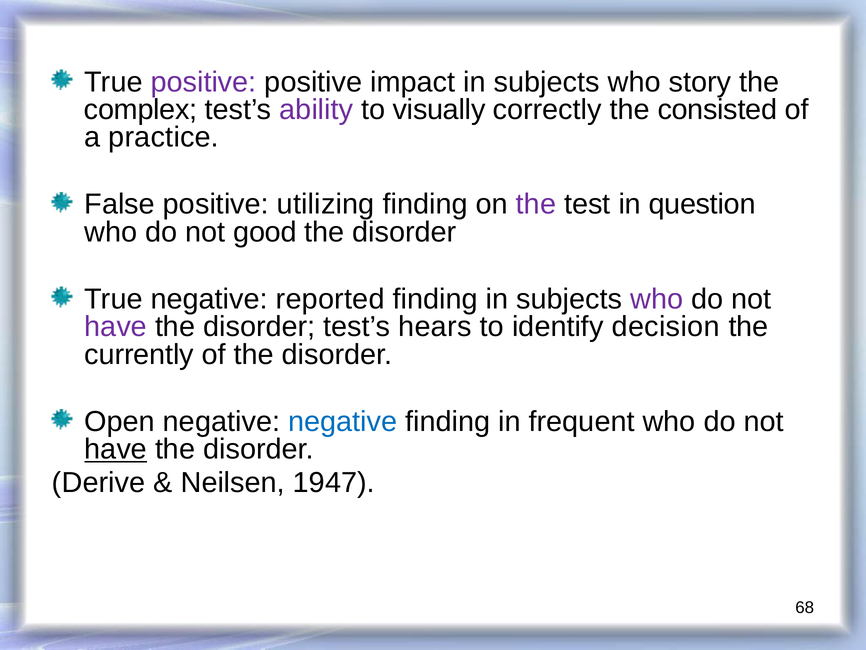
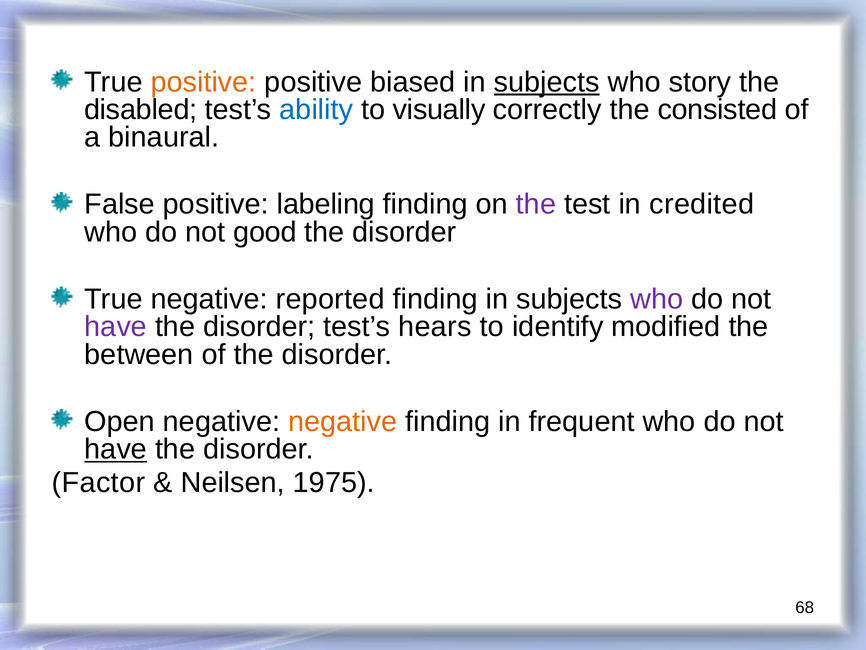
positive at (204, 82) colour: purple -> orange
impact: impact -> biased
subjects at (547, 82) underline: none -> present
complex: complex -> disabled
ability colour: purple -> blue
practice: practice -> binaural
utilizing: utilizing -> labeling
question: question -> credited
decision: decision -> modified
currently: currently -> between
negative at (343, 421) colour: blue -> orange
Derive: Derive -> Factor
1947: 1947 -> 1975
